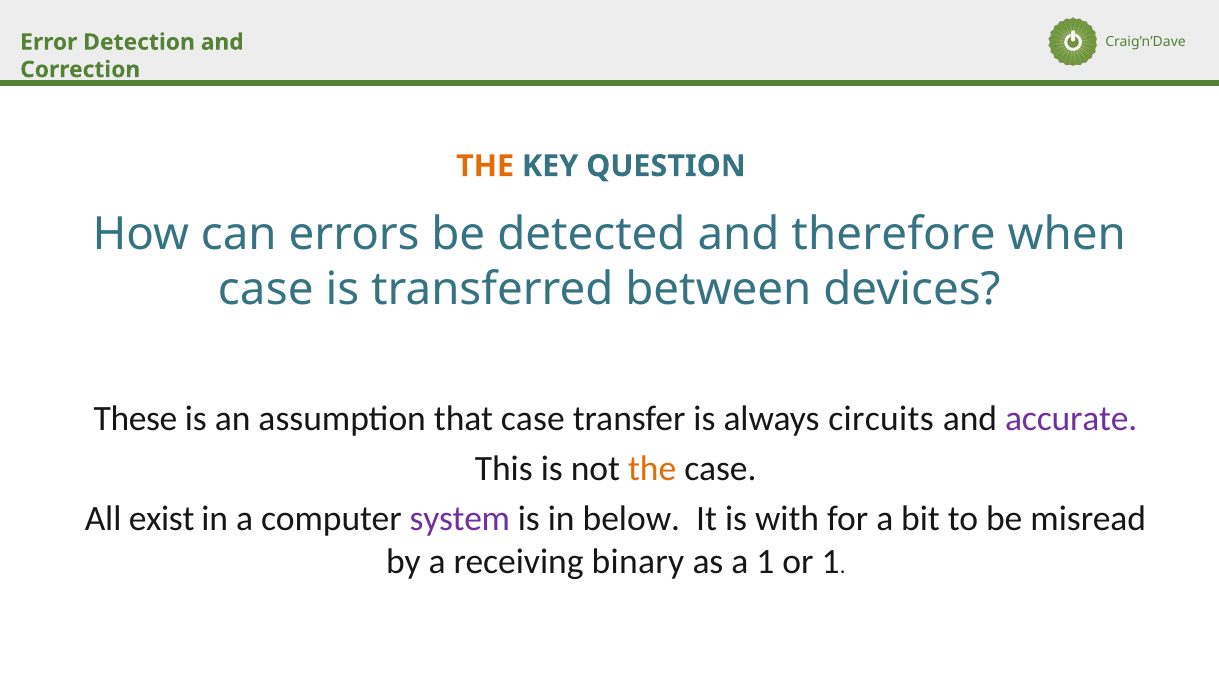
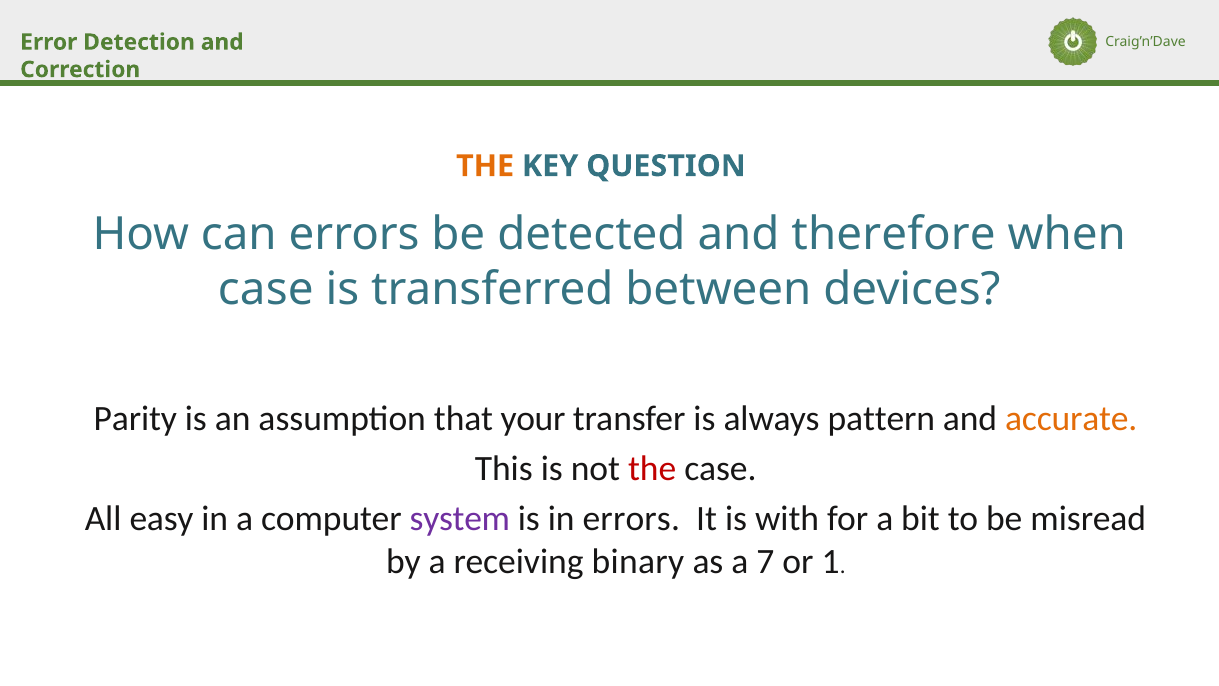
These: These -> Parity
that case: case -> your
circuits: circuits -> pattern
accurate colour: purple -> orange
the at (652, 468) colour: orange -> red
exist: exist -> easy
in below: below -> errors
a 1: 1 -> 7
